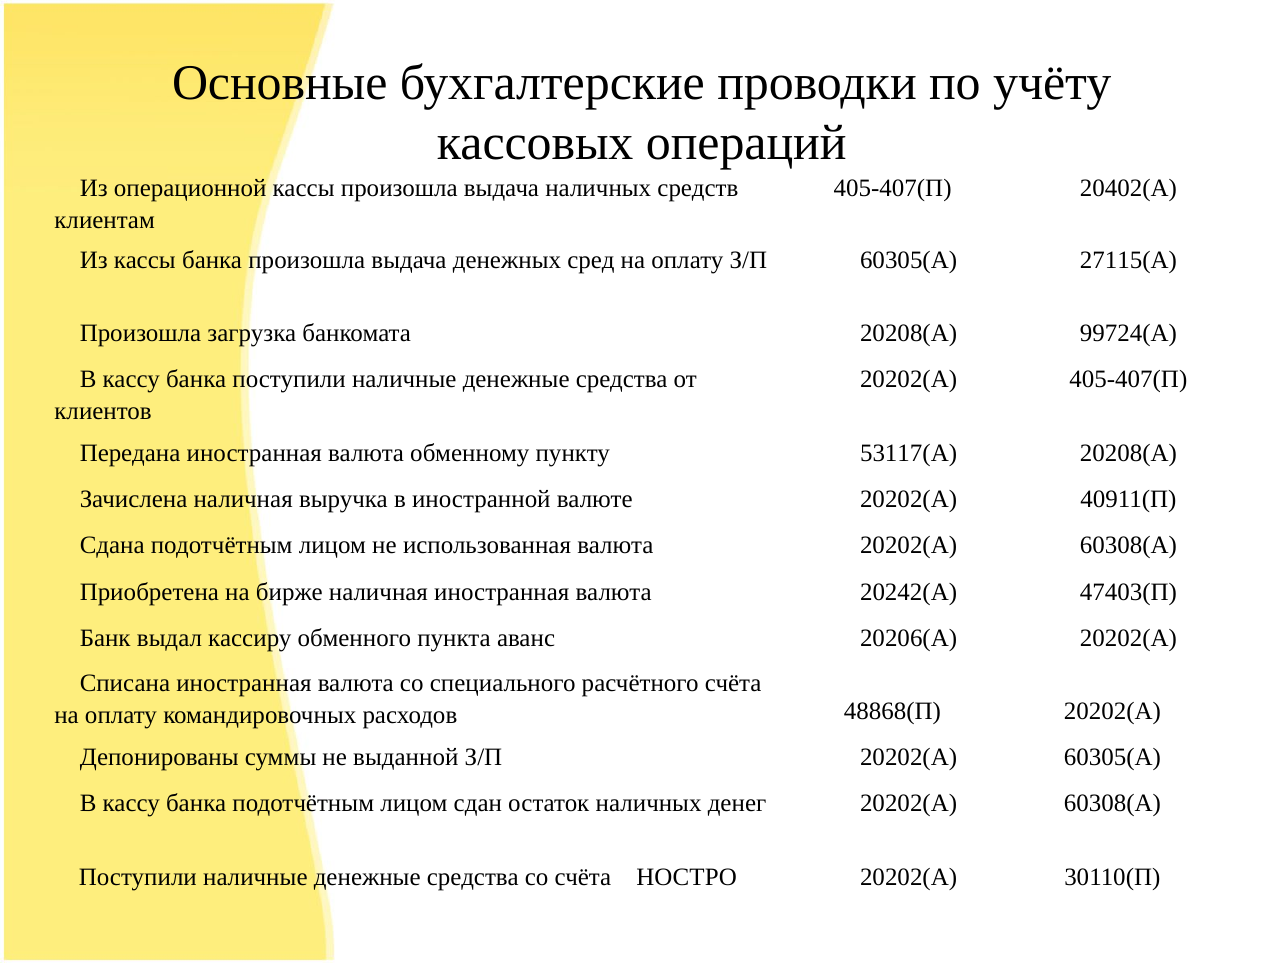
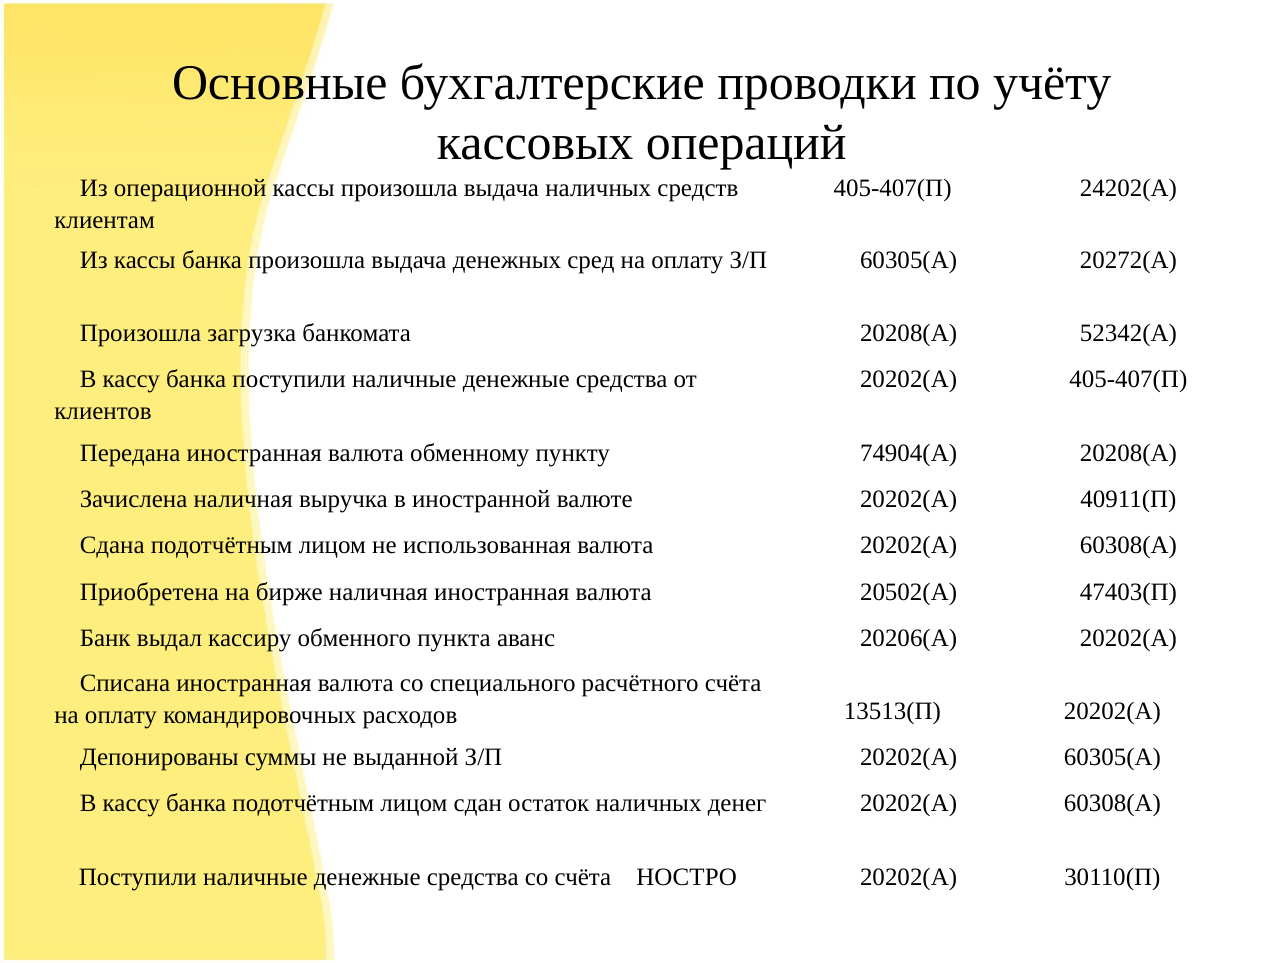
20402(А: 20402(А -> 24202(А
27115(А: 27115(А -> 20272(А
99724(А: 99724(А -> 52342(А
53117(А: 53117(А -> 74904(А
20242(А: 20242(А -> 20502(А
48868(П: 48868(П -> 13513(П
